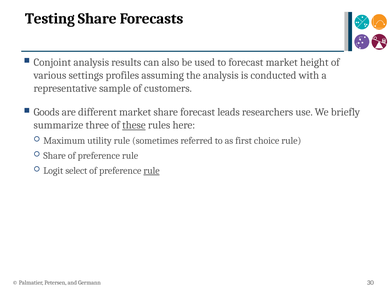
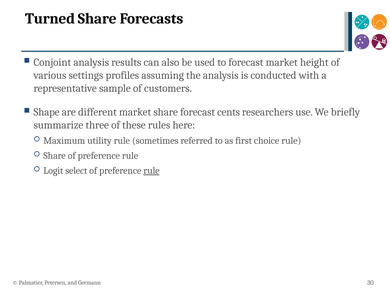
Testing: Testing -> Turned
Goods: Goods -> Shape
leads: leads -> cents
these underline: present -> none
